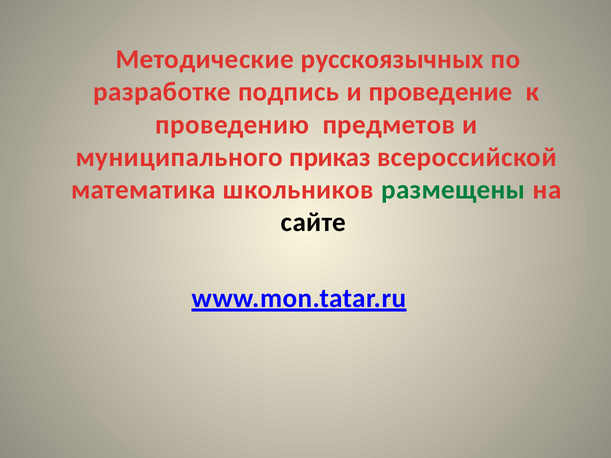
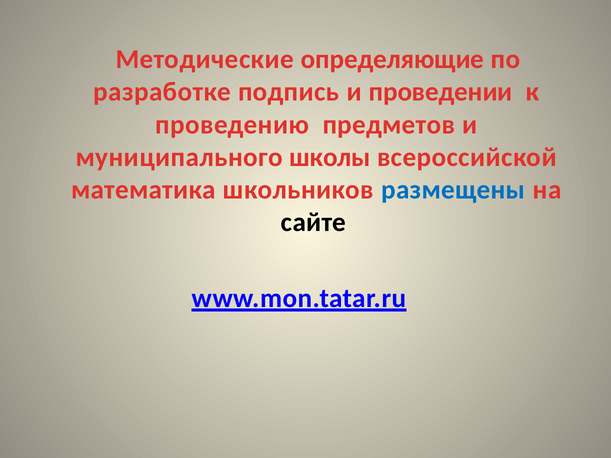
русскоязычных: русскоязычных -> определяющие
проведение: проведение -> проведении
приказ: приказ -> школы
размещены colour: green -> blue
